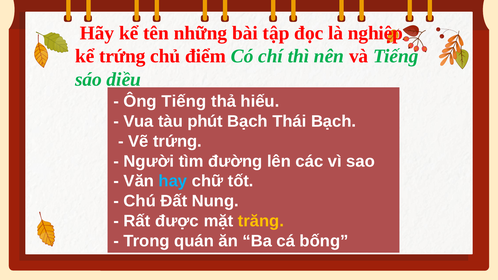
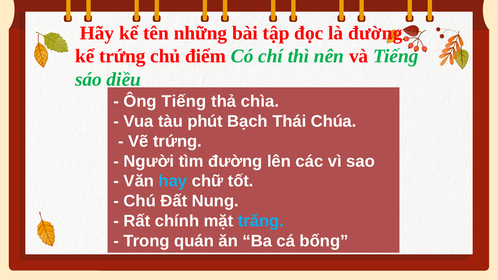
là nghiệp: nghiệp -> đường
hiếu: hiếu -> chìa
Thái Bạch: Bạch -> Chúa
được: được -> chính
trăng colour: yellow -> light blue
